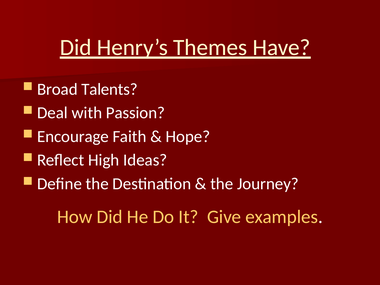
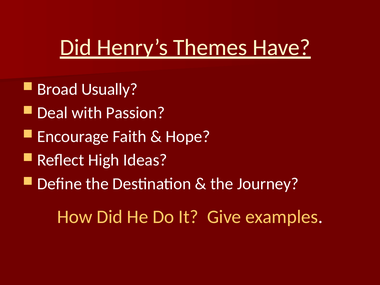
Talents: Talents -> Usually
